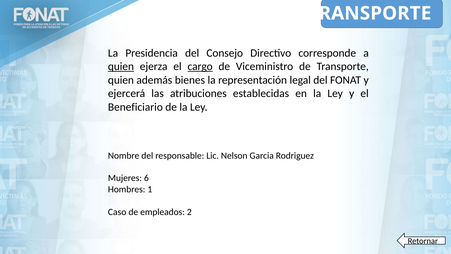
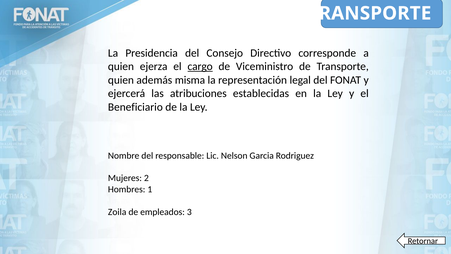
quien at (121, 66) underline: present -> none
bienes: bienes -> misma
6: 6 -> 2
Caso: Caso -> Zoila
2: 2 -> 3
